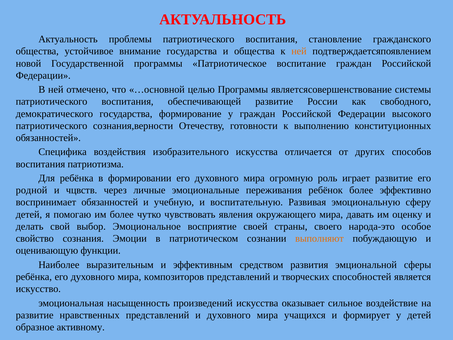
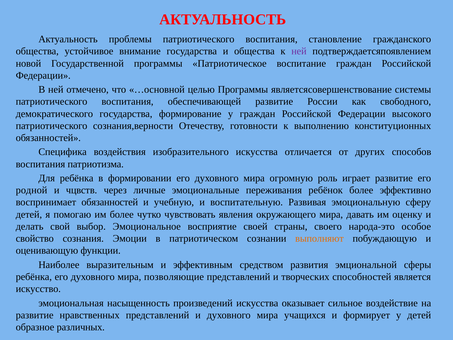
ней at (299, 51) colour: orange -> purple
композиторов: композиторов -> позволяющие
активному: активному -> различных
